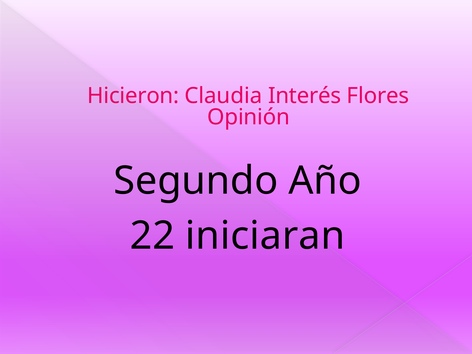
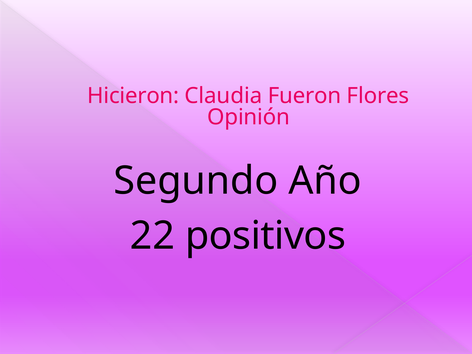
Interés: Interés -> Fueron
iniciaran: iniciaran -> positivos
